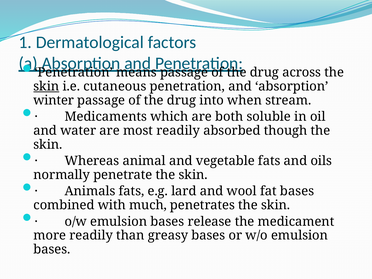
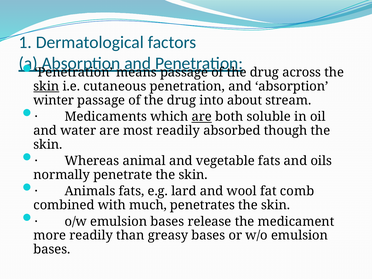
when: when -> about
are at (202, 117) underline: none -> present
fat bases: bases -> comb
